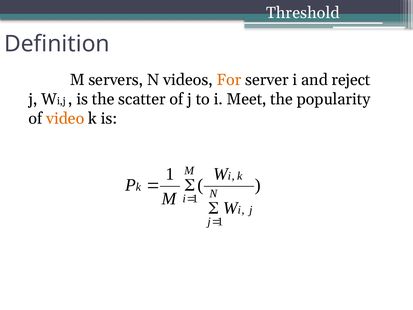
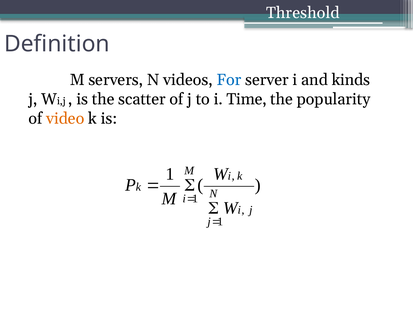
For colour: orange -> blue
reject: reject -> kinds
Meet: Meet -> Time
